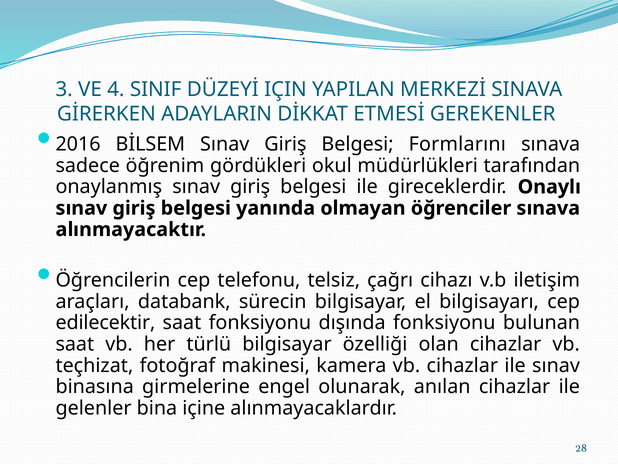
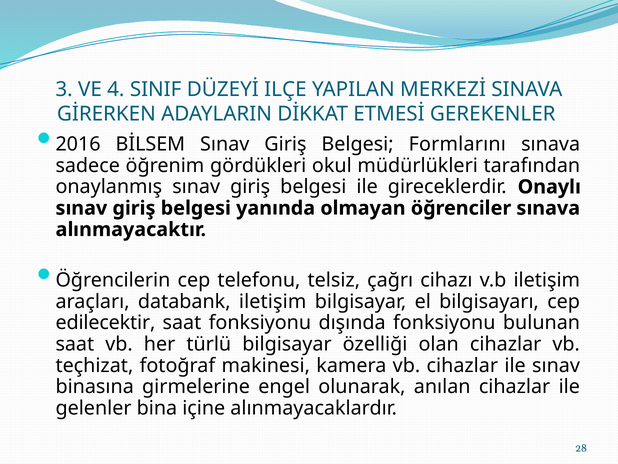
IÇIN: IÇIN -> ILÇE
databank sürecin: sürecin -> iletişim
